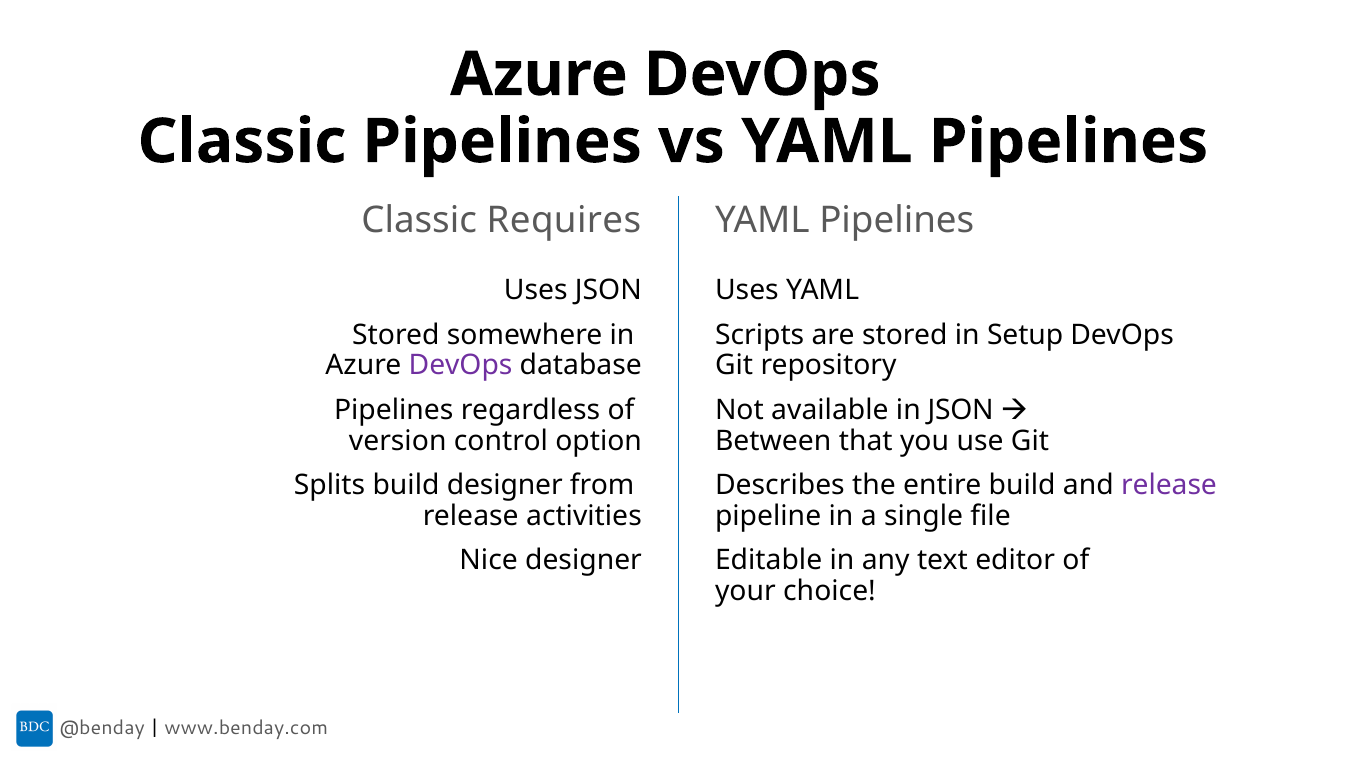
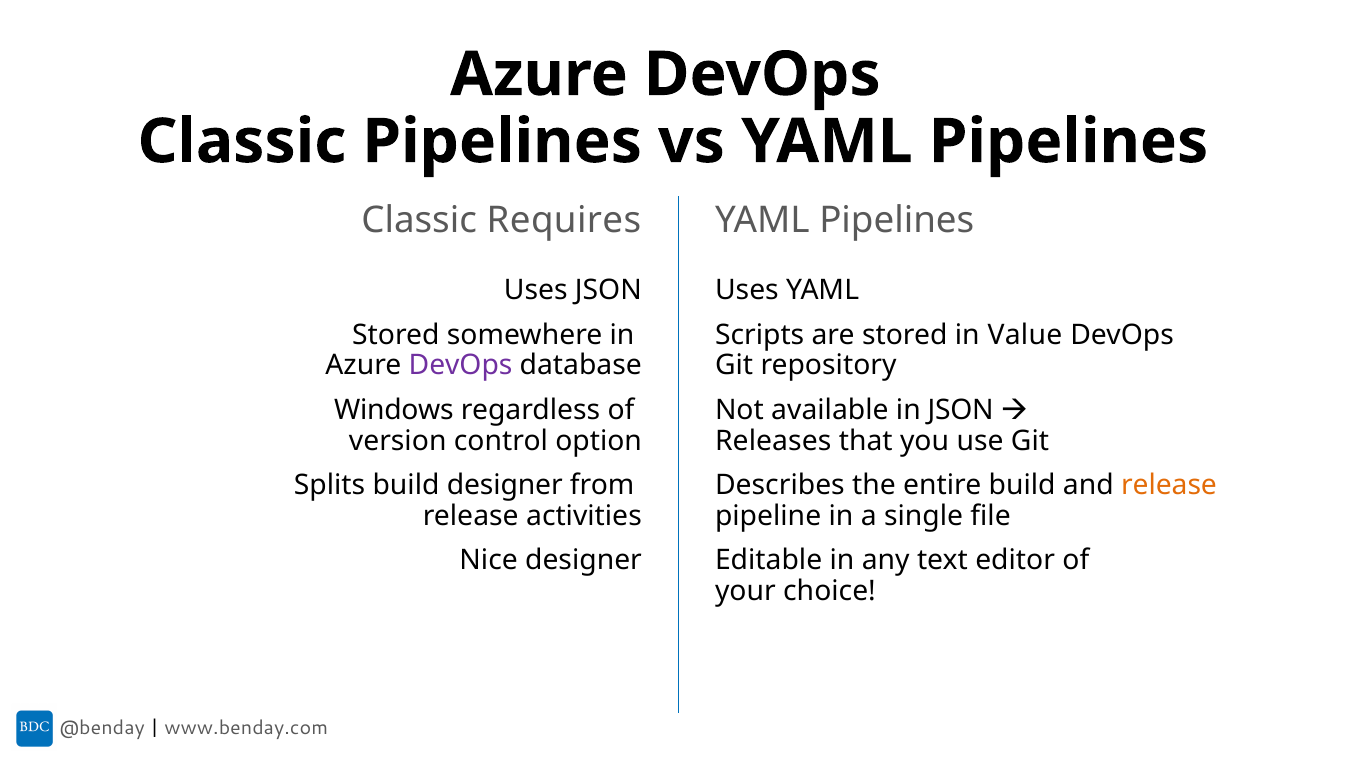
Setup: Setup -> Value
Pipelines at (394, 410): Pipelines -> Windows
Between: Between -> Releases
release at (1169, 486) colour: purple -> orange
